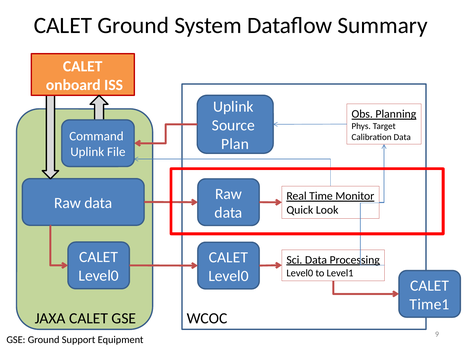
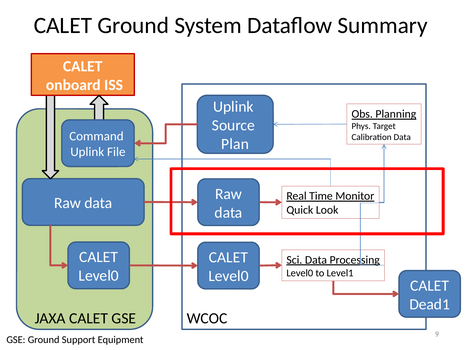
Time1: Time1 -> Dead1
